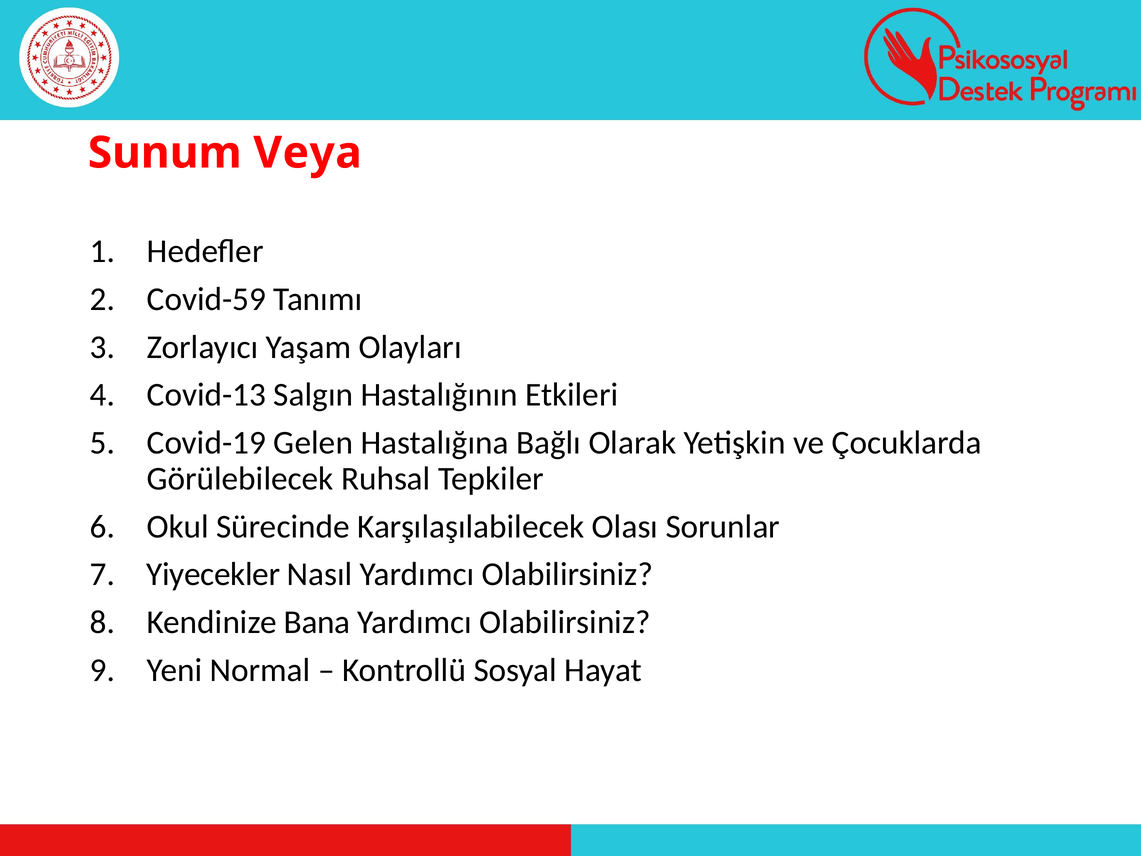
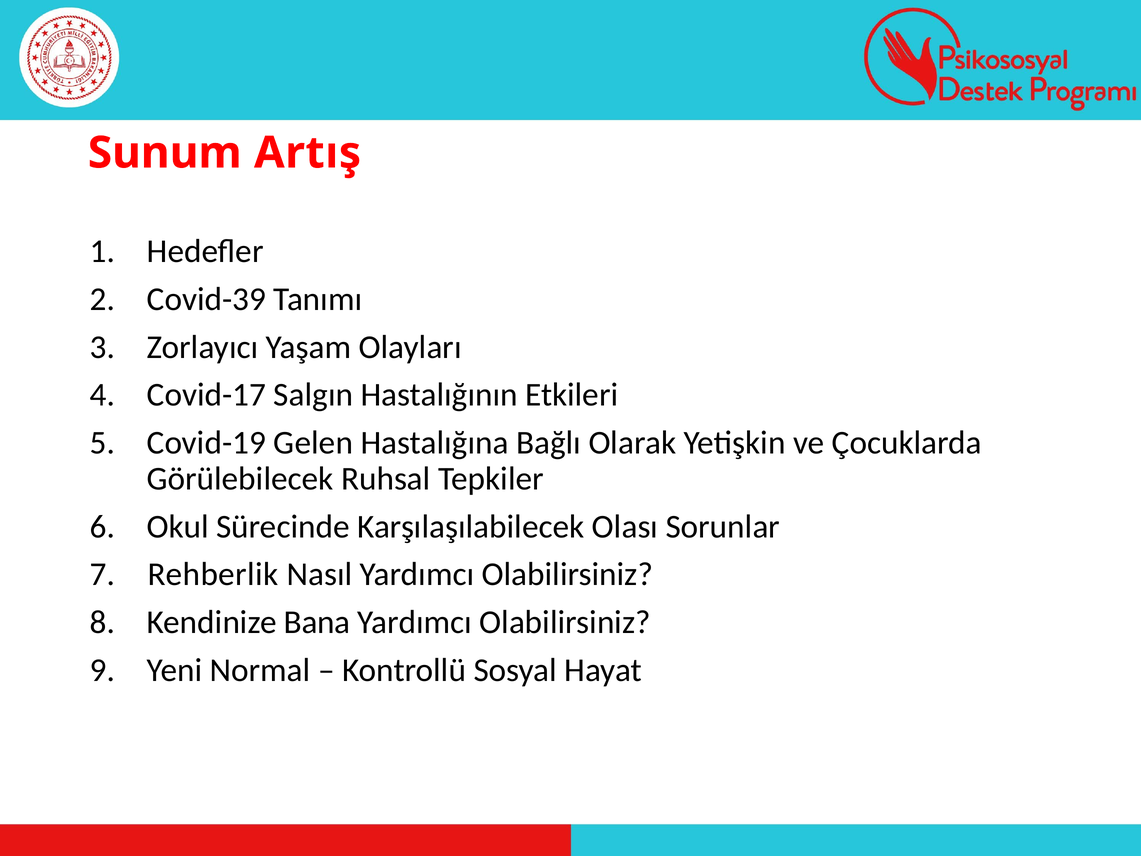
Veya: Veya -> Artış
Covid-59: Covid-59 -> Covid-39
Covid-13: Covid-13 -> Covid-17
Yiyecekler: Yiyecekler -> Rehberlik
